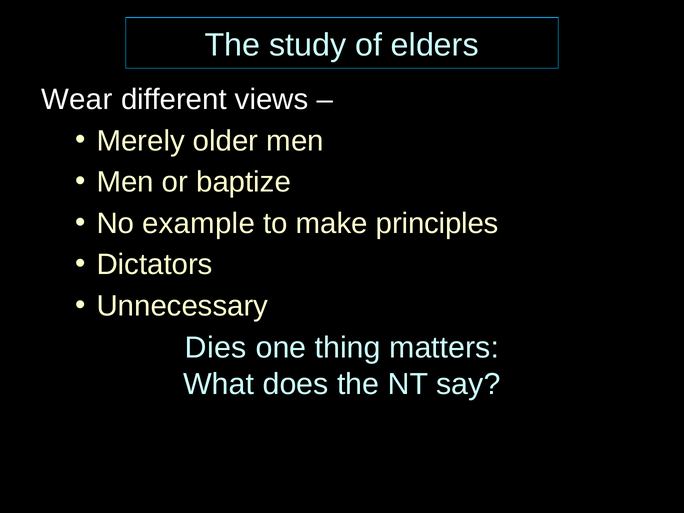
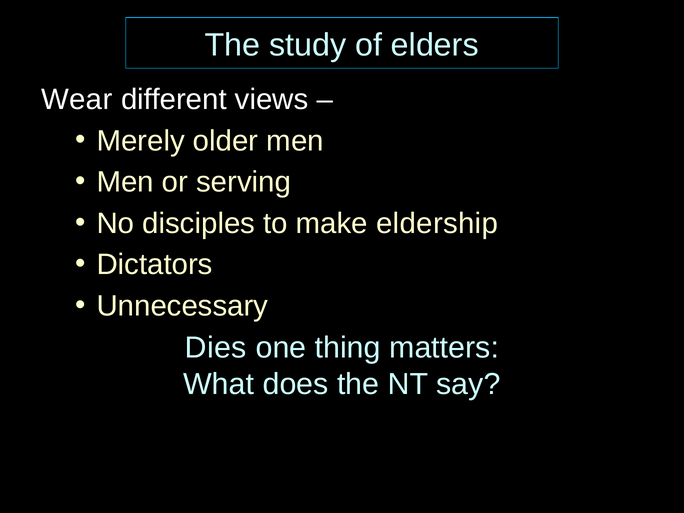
baptize: baptize -> serving
example: example -> disciples
principles: principles -> eldership
